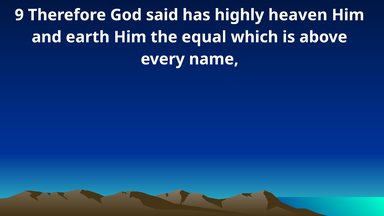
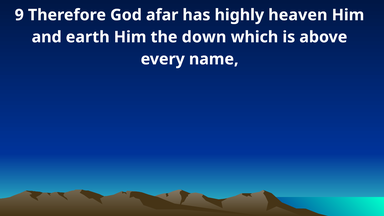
said: said -> afar
equal: equal -> down
